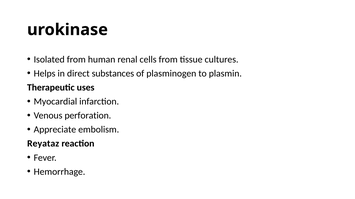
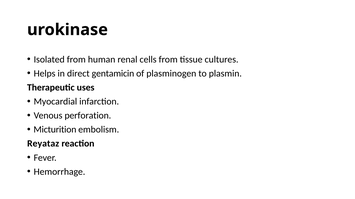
substances: substances -> gentamicin
Appreciate: Appreciate -> Micturition
